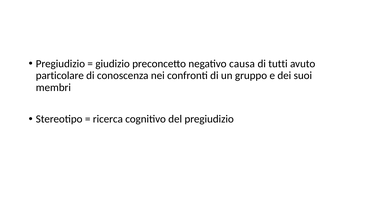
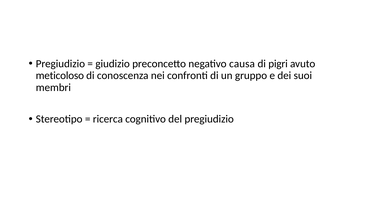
tutti: tutti -> pigri
particolare: particolare -> meticoloso
